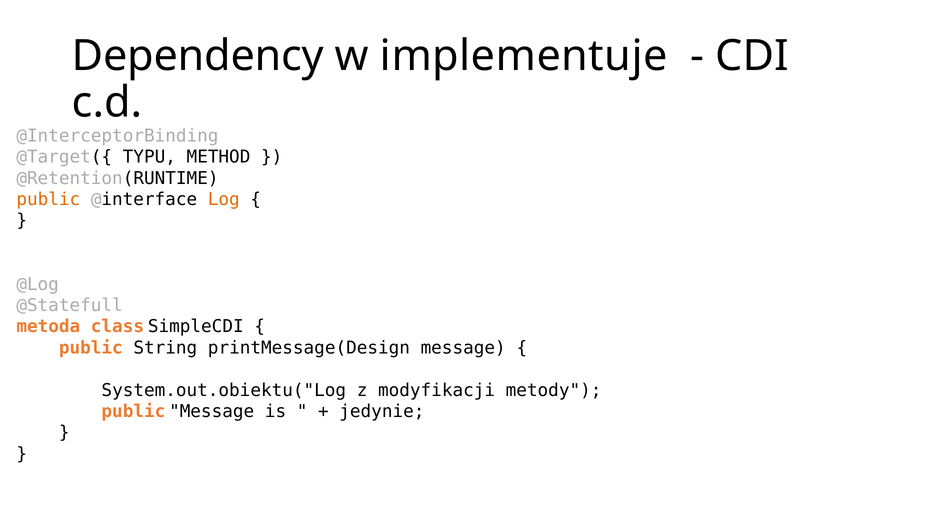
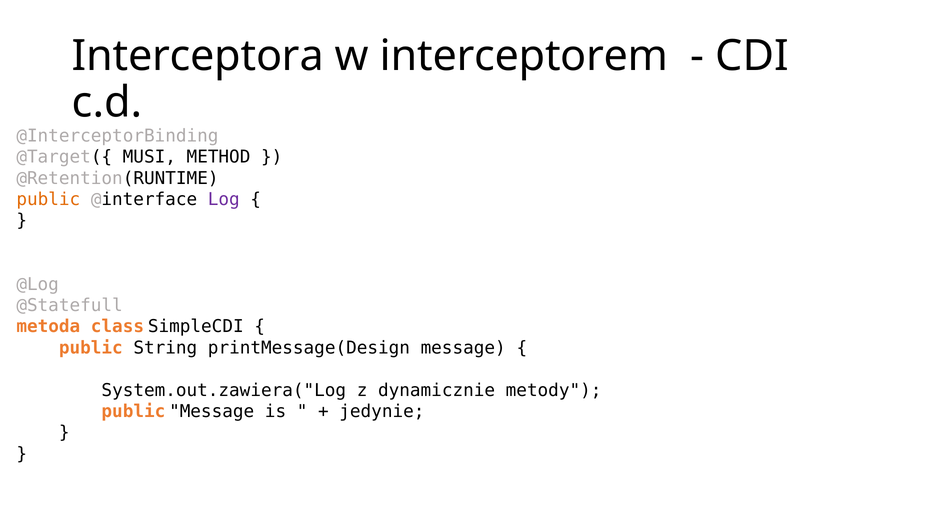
Dependency: Dependency -> Interceptora
implementuje: implementuje -> interceptorem
TYPU: TYPU -> MUSI
Log colour: orange -> purple
System.out.obiektu("Log: System.out.obiektu("Log -> System.out.zawiera("Log
modyfikacji: modyfikacji -> dynamicznie
